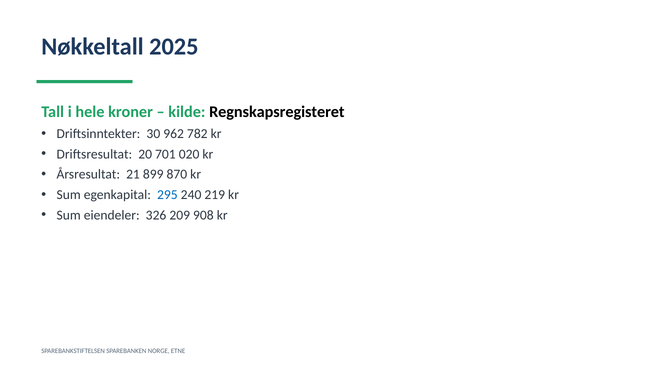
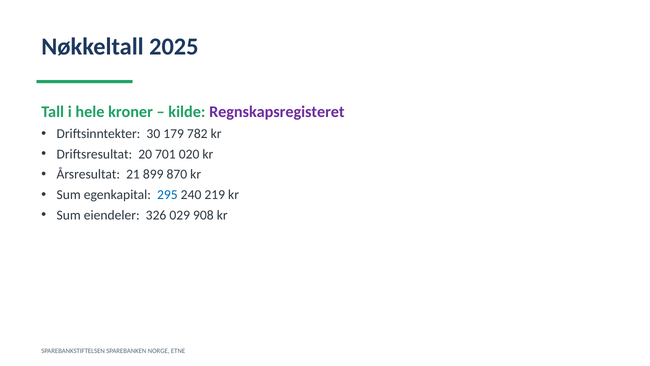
Regnskapsregisteret colour: black -> purple
962: 962 -> 179
209: 209 -> 029
